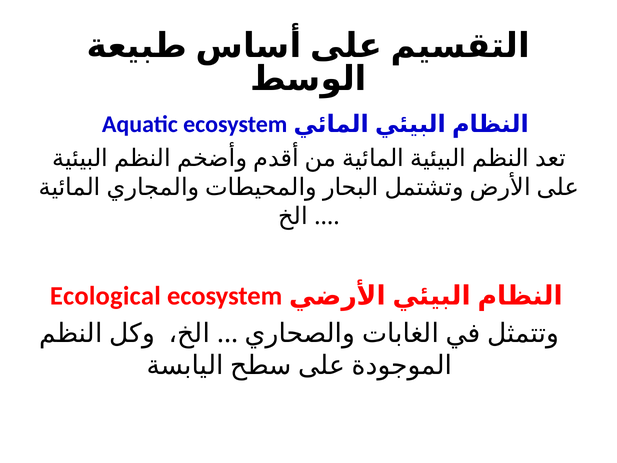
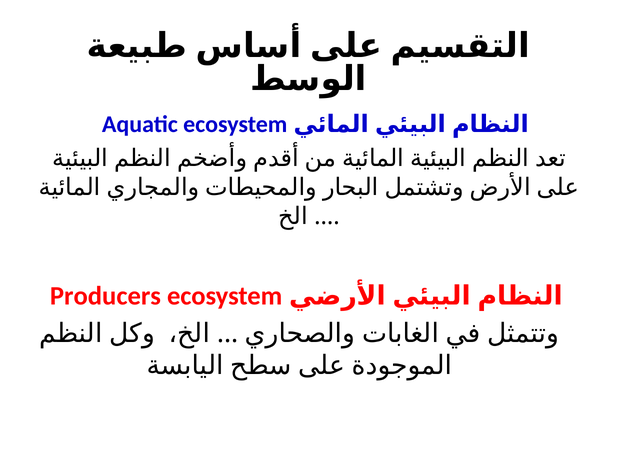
Ecological: Ecological -> Producers
